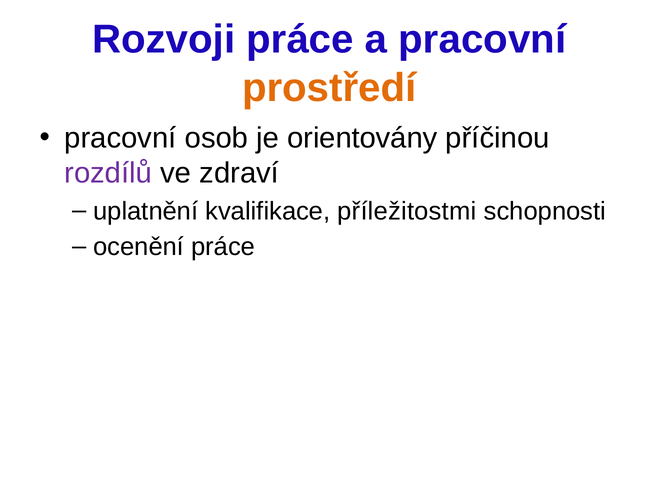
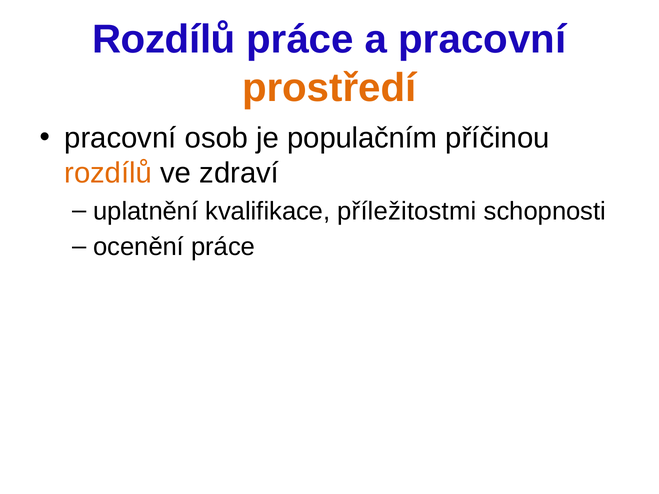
Rozvoji at (164, 40): Rozvoji -> Rozdílů
orientovány: orientovány -> populačním
rozdílů at (108, 173) colour: purple -> orange
